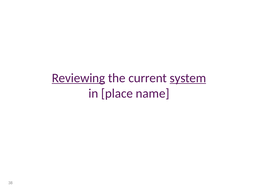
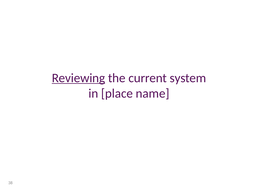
system underline: present -> none
